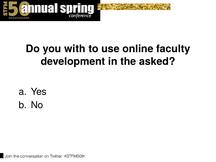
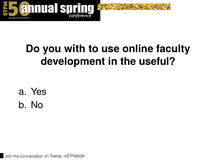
asked: asked -> useful
